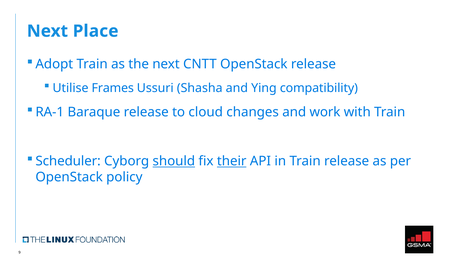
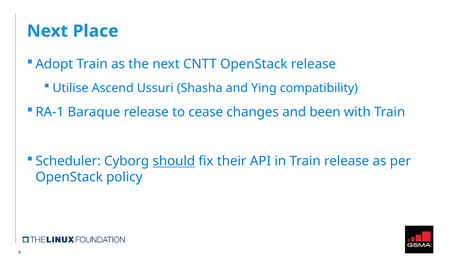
Frames: Frames -> Ascend
cloud: cloud -> cease
work: work -> been
their underline: present -> none
